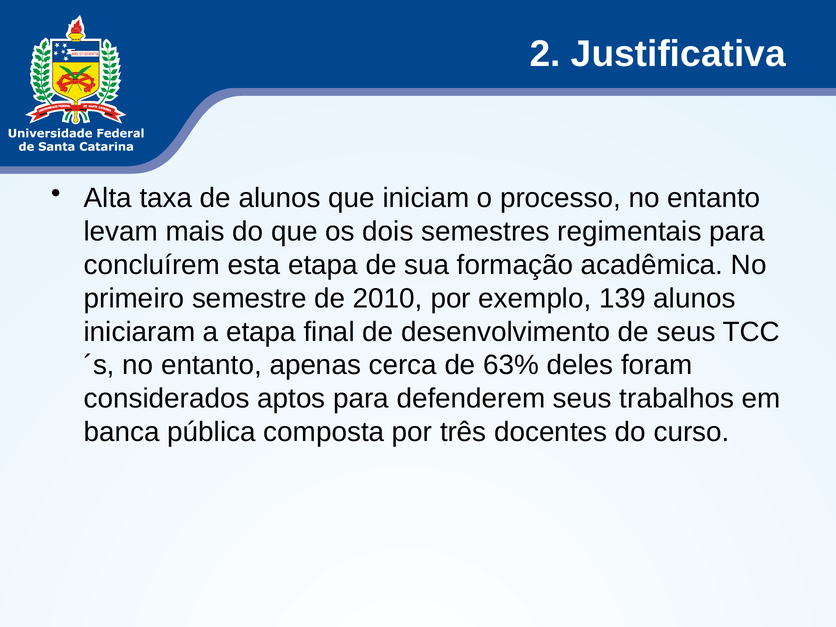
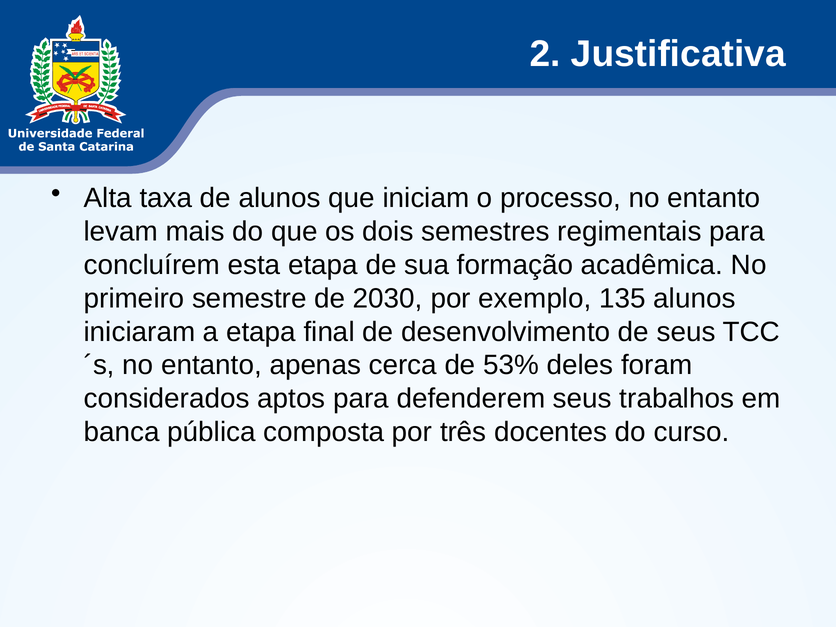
2010: 2010 -> 2030
139: 139 -> 135
63%: 63% -> 53%
